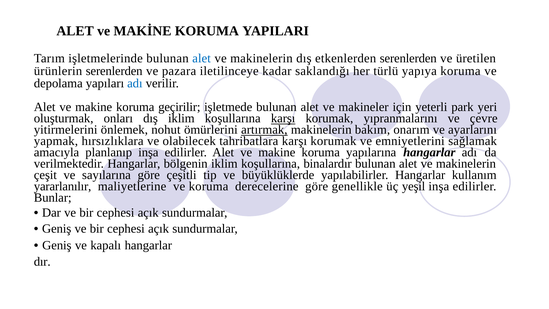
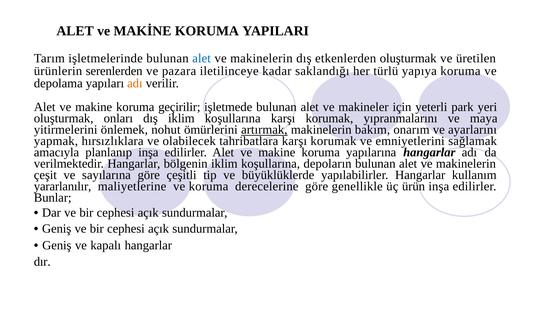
etkenlerden serenlerden: serenlerden -> oluşturmak
adı at (135, 83) colour: blue -> orange
karşı at (283, 118) underline: present -> none
çevre: çevre -> maya
binalardır: binalardır -> depoların
yeşil: yeşil -> ürün
